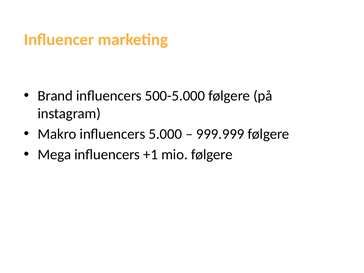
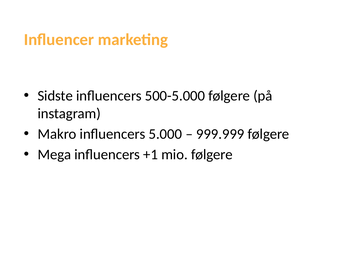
Brand: Brand -> Sidste
